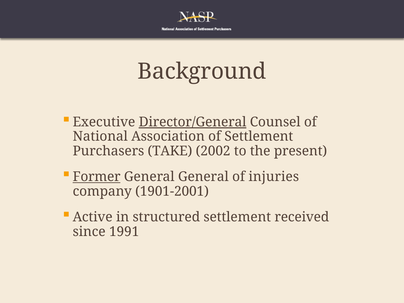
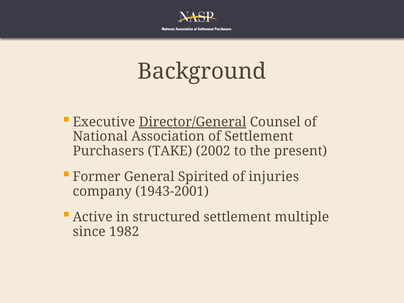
Former underline: present -> none
General General: General -> Spirited
1901-2001: 1901-2001 -> 1943-2001
received: received -> multiple
1991: 1991 -> 1982
